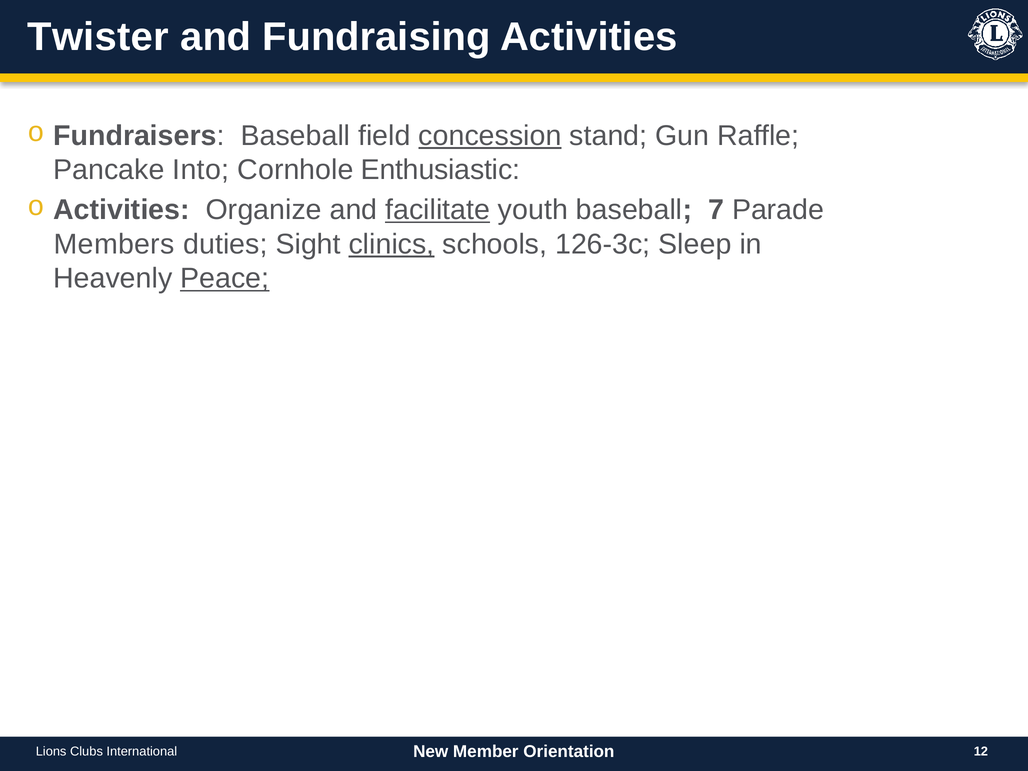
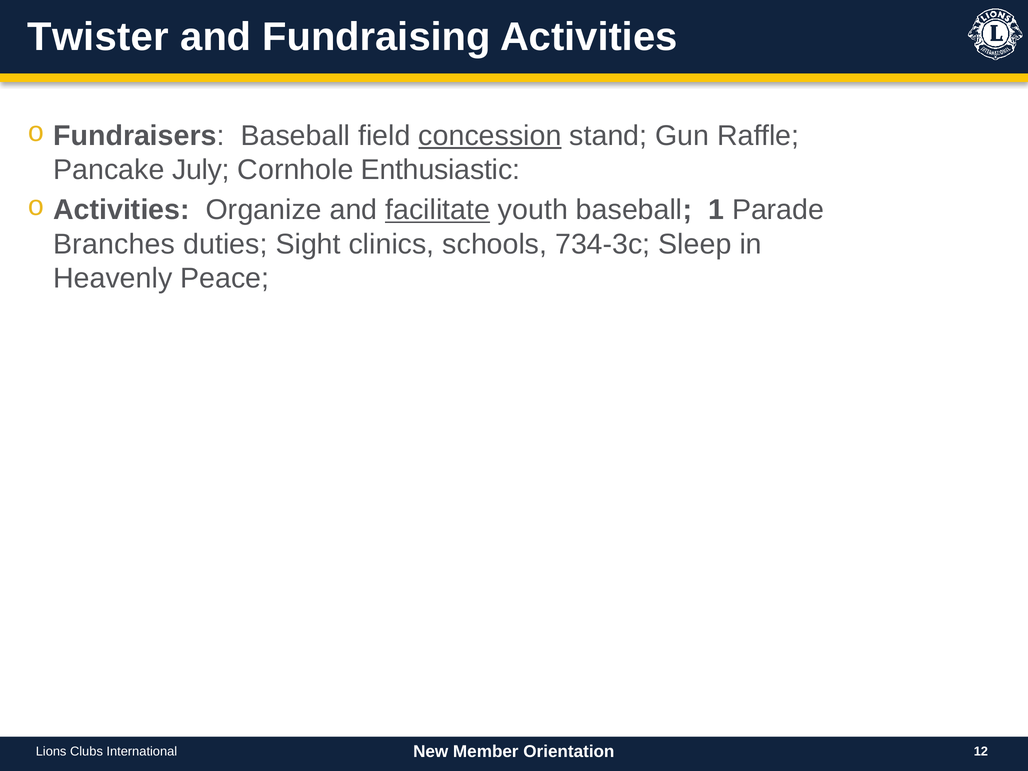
Into: Into -> July
7: 7 -> 1
Members: Members -> Branches
clinics underline: present -> none
126-3c: 126-3c -> 734-3c
Peace underline: present -> none
